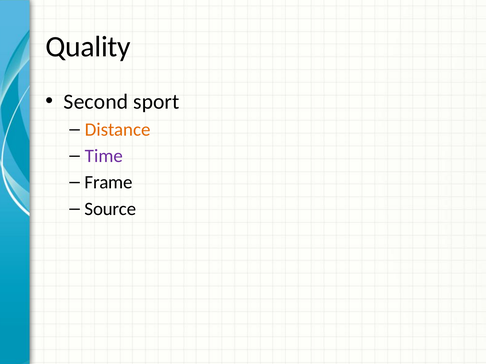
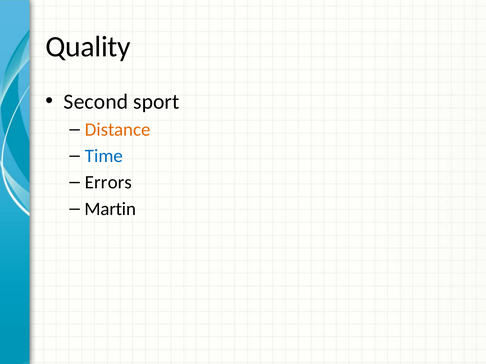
Time colour: purple -> blue
Frame: Frame -> Errors
Source: Source -> Martin
